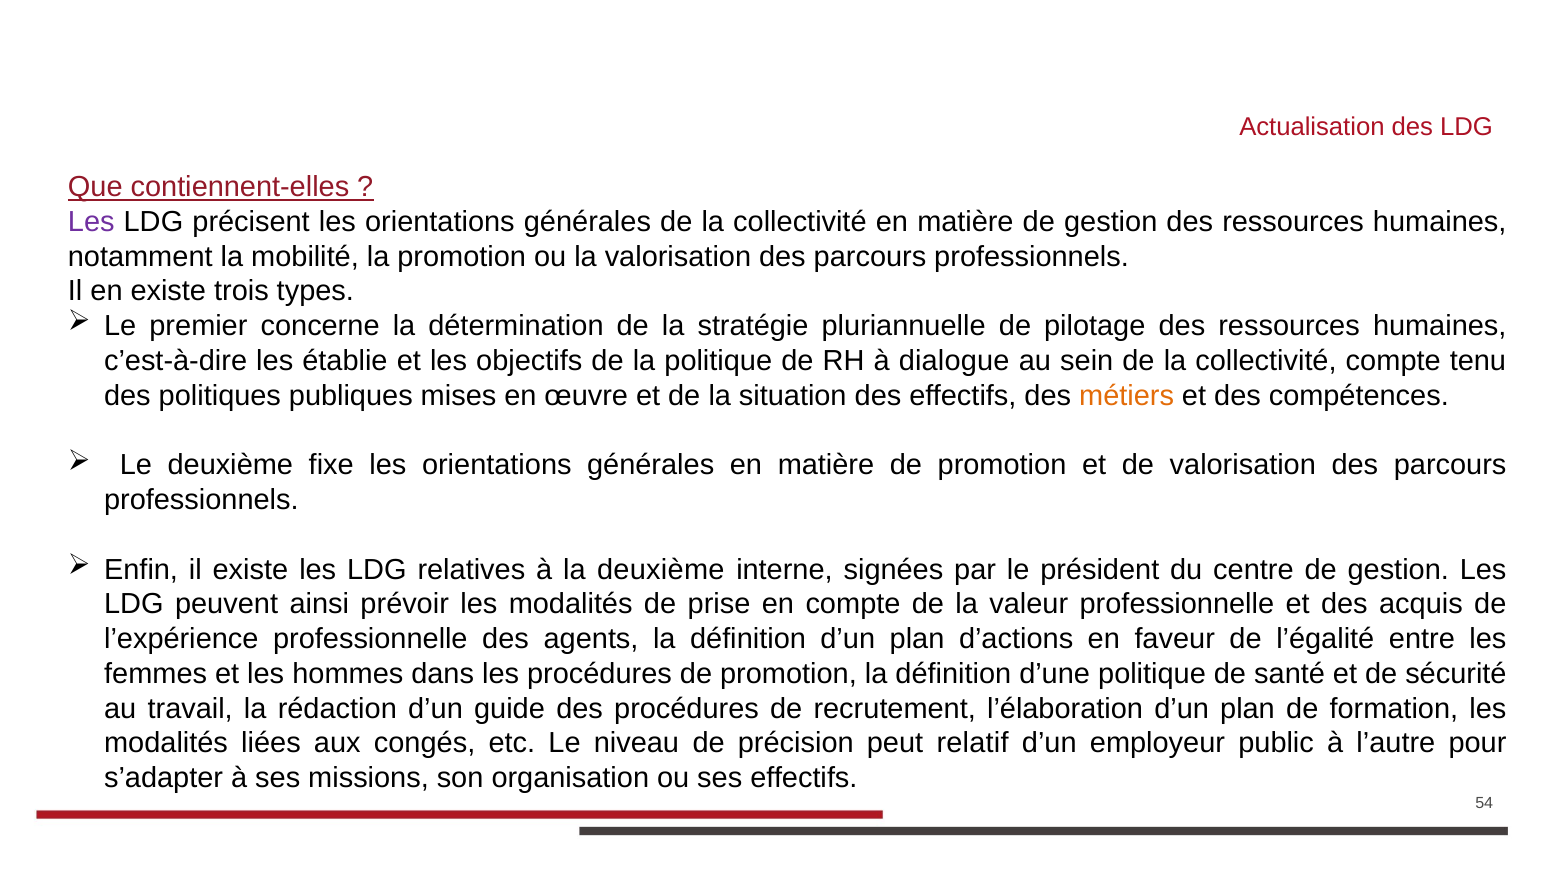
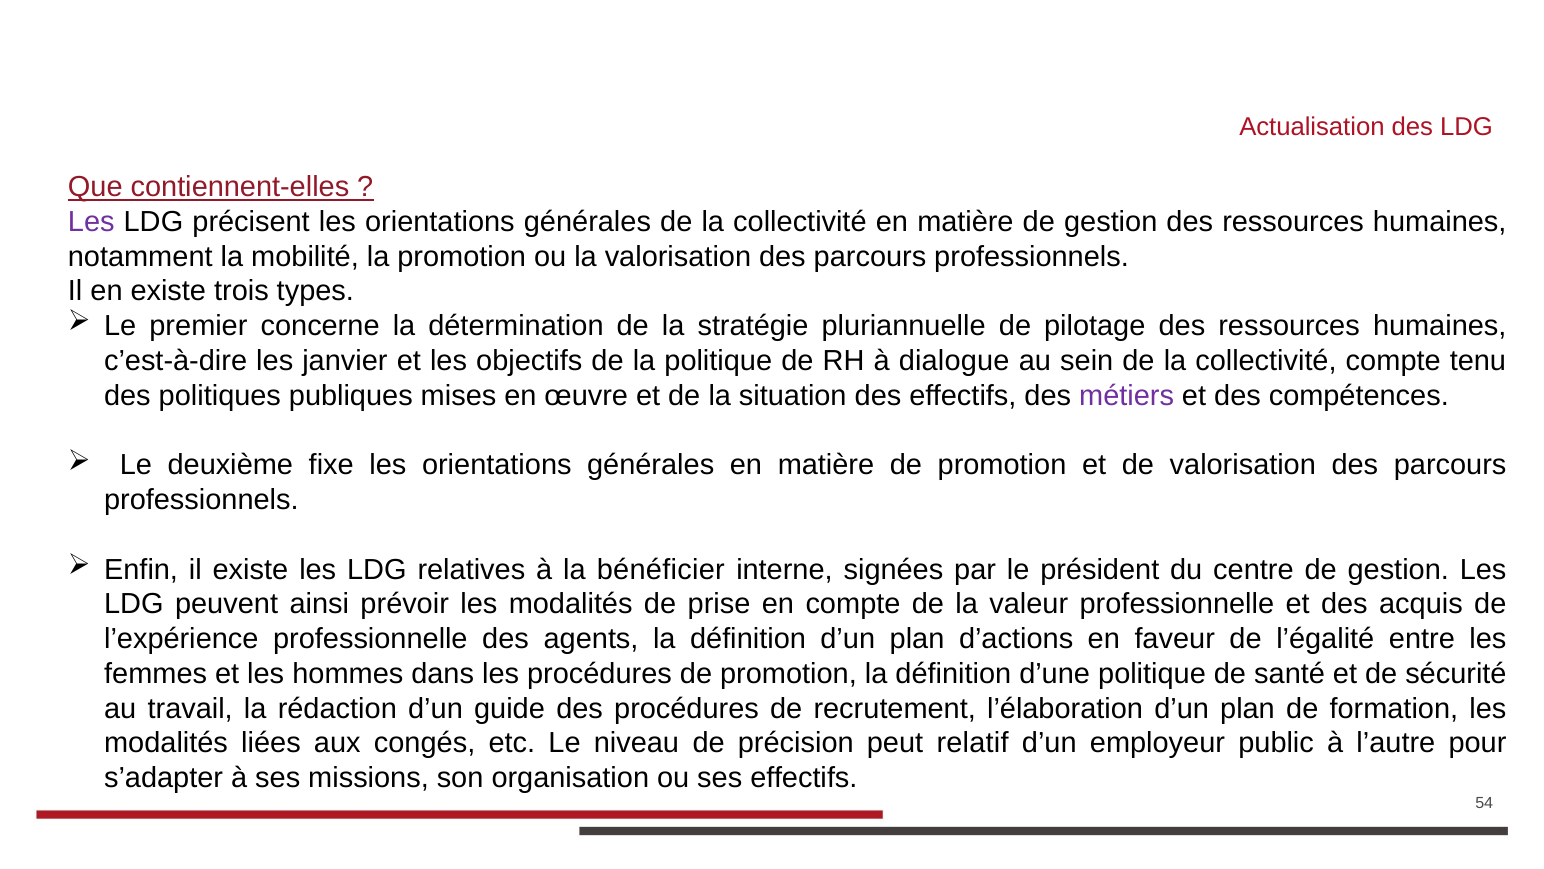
établie: établie -> janvier
métiers colour: orange -> purple
la deuxième: deuxième -> bénéficier
